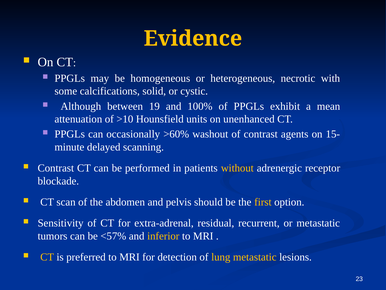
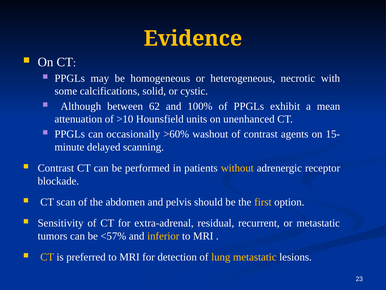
19: 19 -> 62
